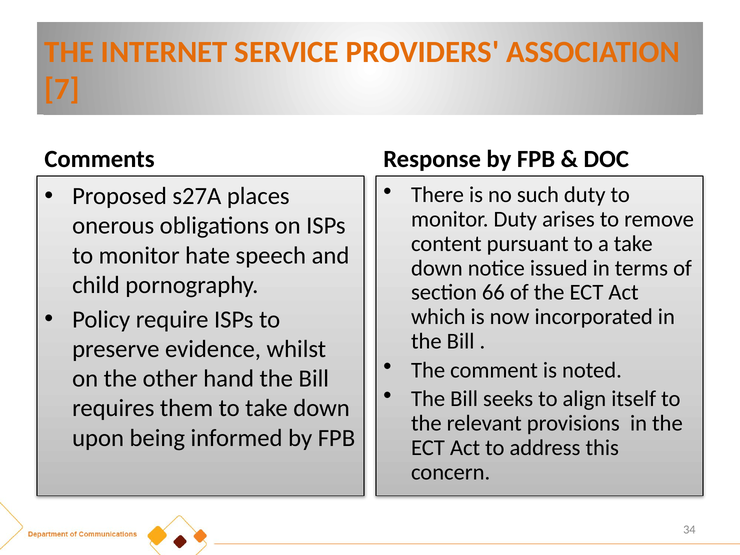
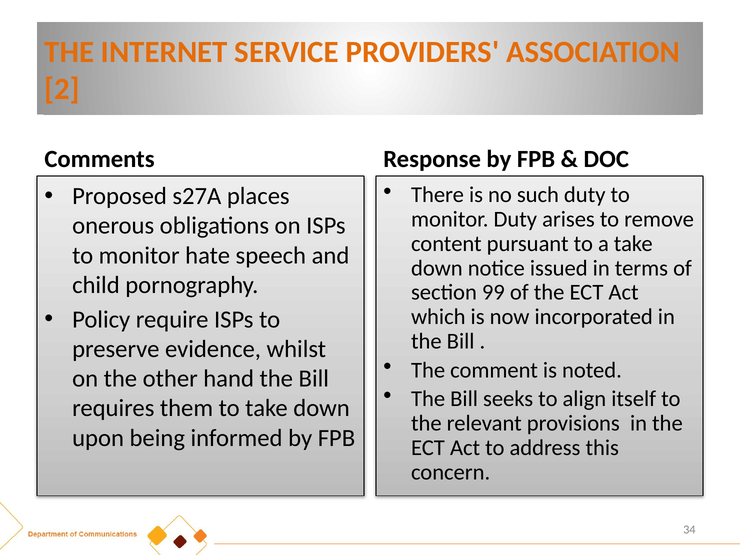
7: 7 -> 2
66: 66 -> 99
